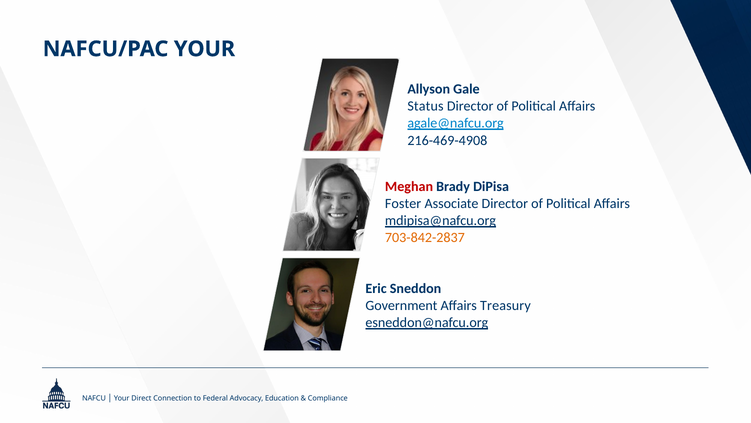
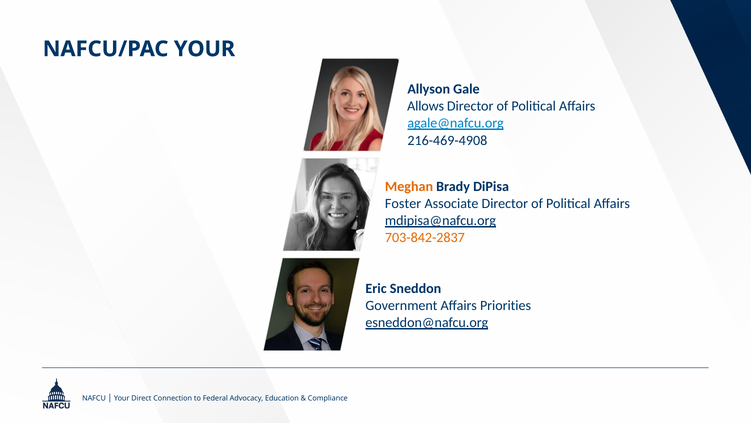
Status: Status -> Allows
Meghan colour: red -> orange
Treasury: Treasury -> Priorities
